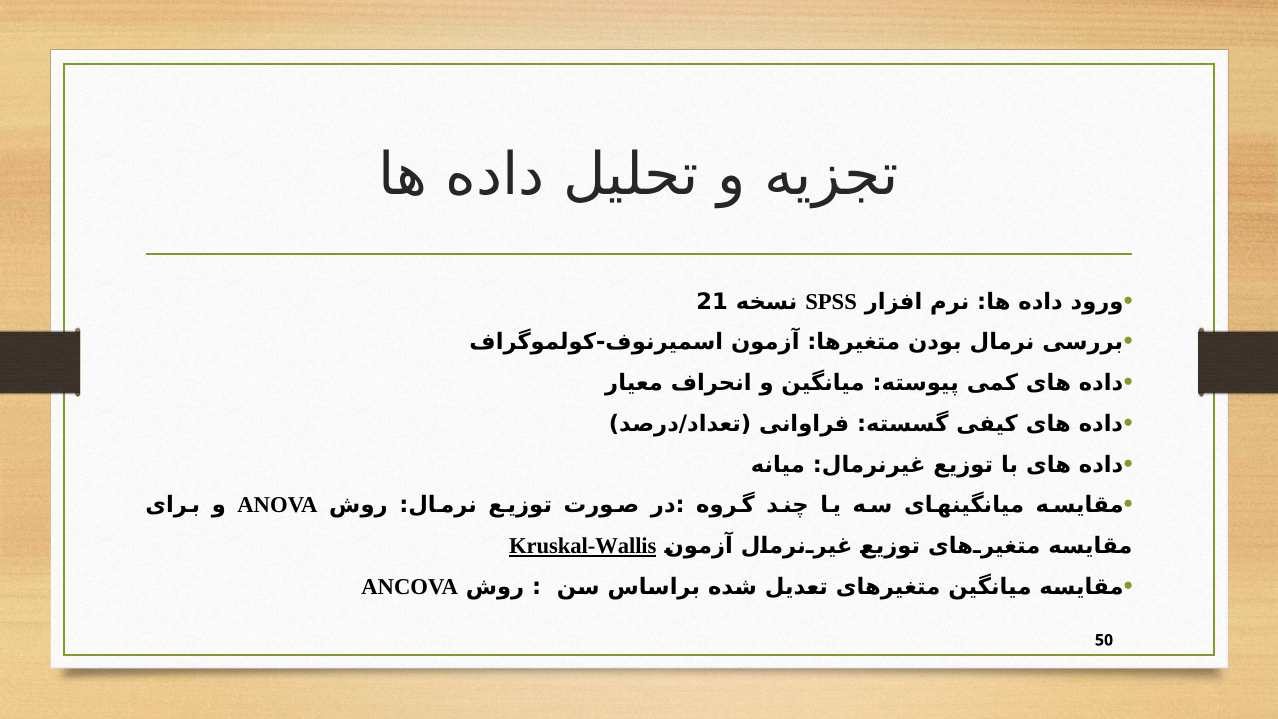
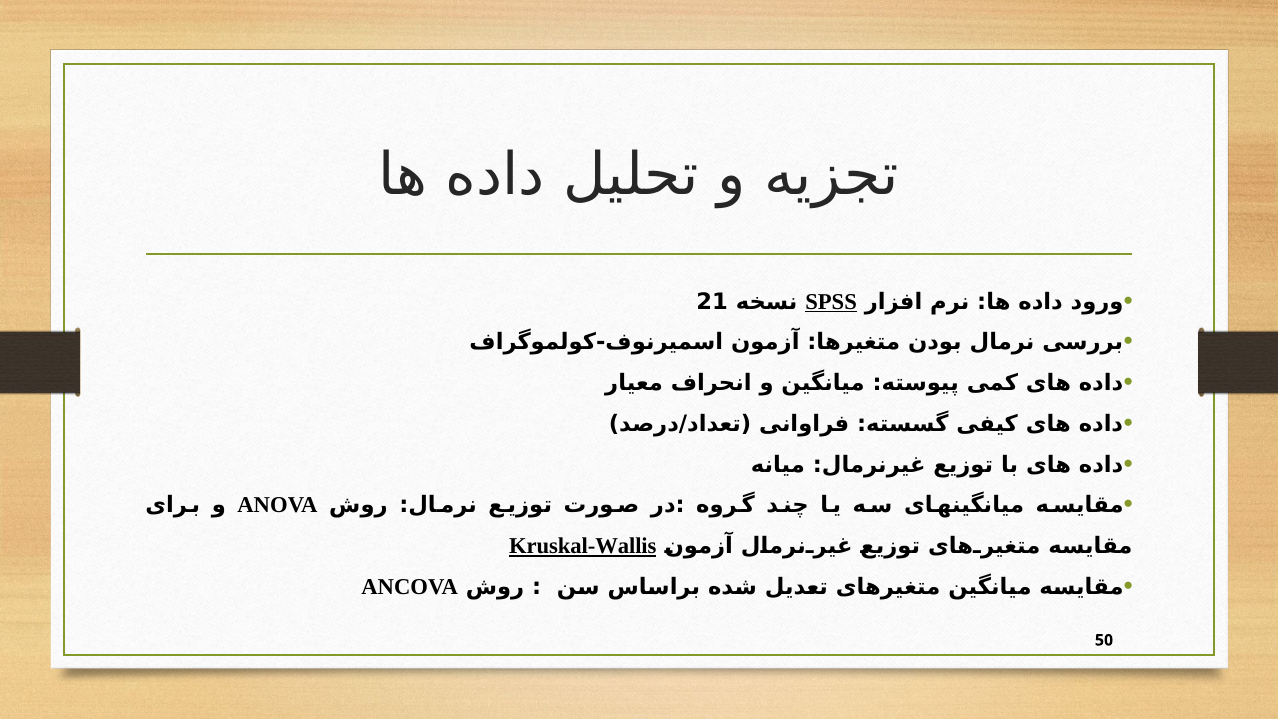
SPSS underline: none -> present
